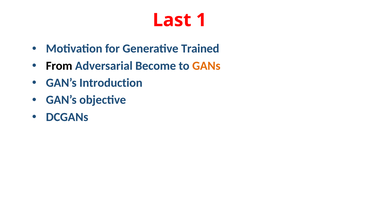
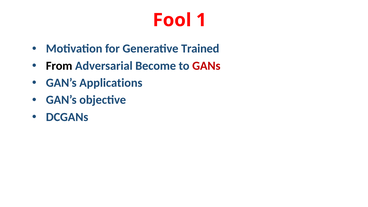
Last: Last -> Fool
GANs colour: orange -> red
Introduction: Introduction -> Applications
